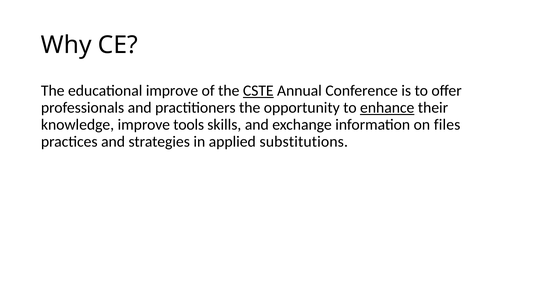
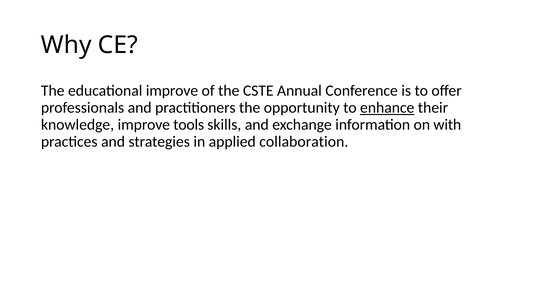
CSTE underline: present -> none
files: files -> with
substitutions: substitutions -> collaboration
